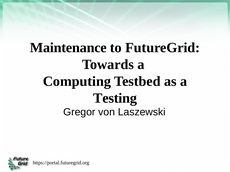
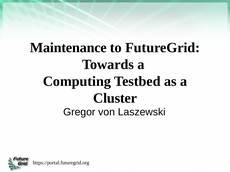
Testing: Testing -> Cluster
